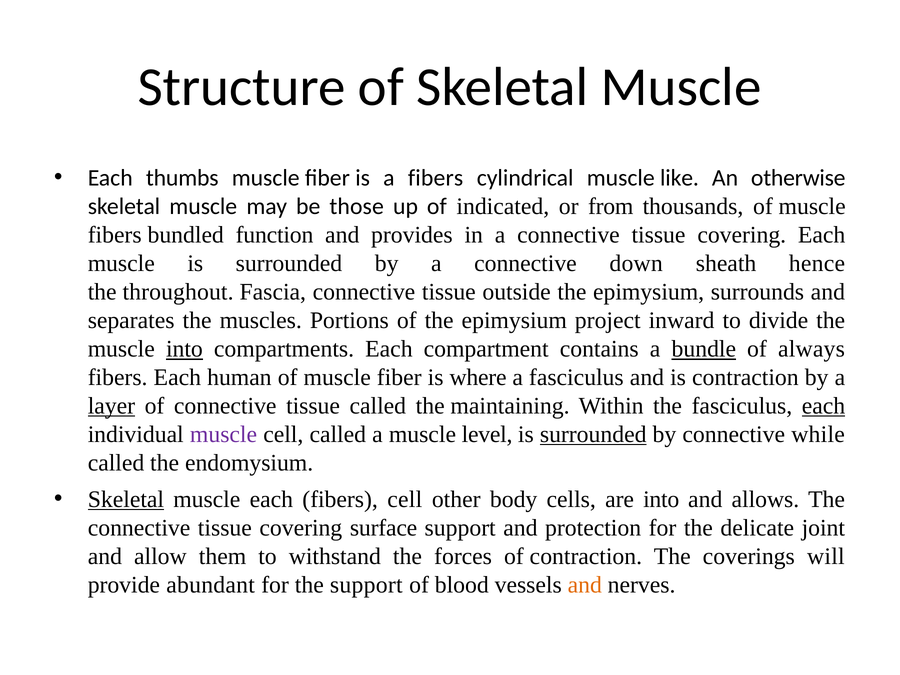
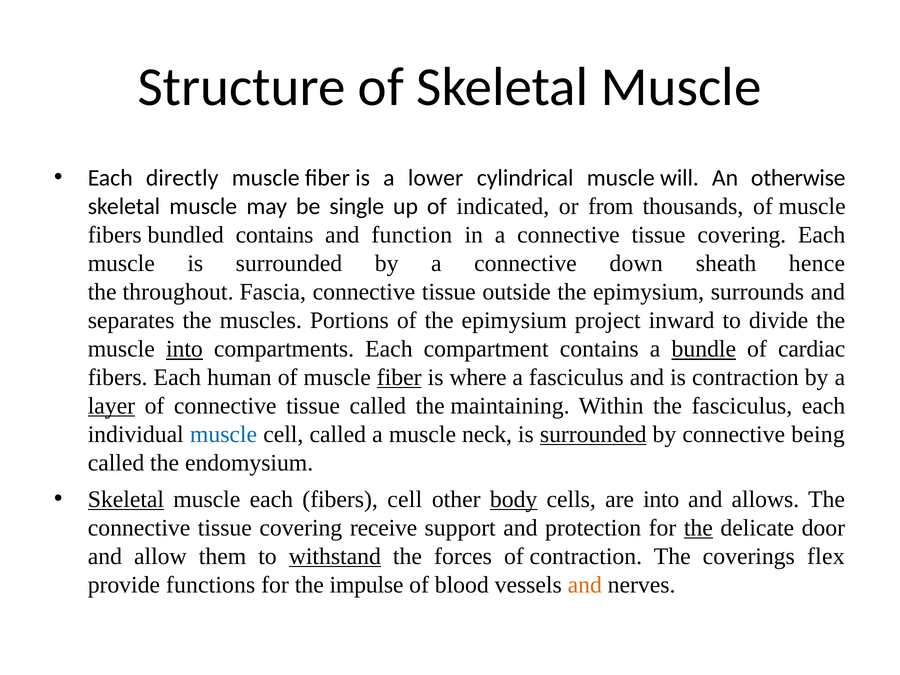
thumbs: thumbs -> directly
a fibers: fibers -> lower
like: like -> will
those: those -> single
bundled function: function -> contains
provides: provides -> function
always: always -> cardiac
fiber at (399, 377) underline: none -> present
each at (824, 406) underline: present -> none
muscle at (224, 434) colour: purple -> blue
level: level -> neck
while: while -> being
body underline: none -> present
surface: surface -> receive
the at (698, 528) underline: none -> present
joint: joint -> door
withstand underline: none -> present
will: will -> flex
abundant: abundant -> functions
the support: support -> impulse
